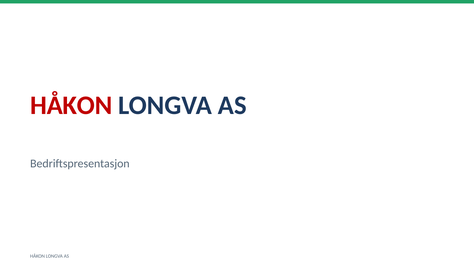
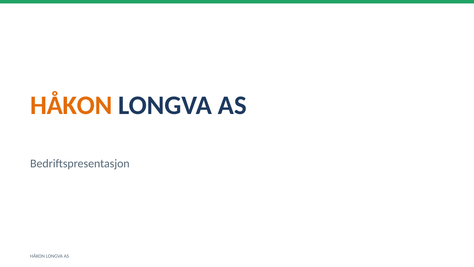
HÅKON at (71, 105) colour: red -> orange
